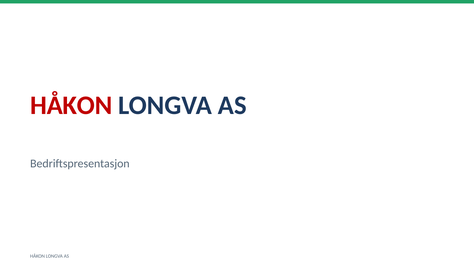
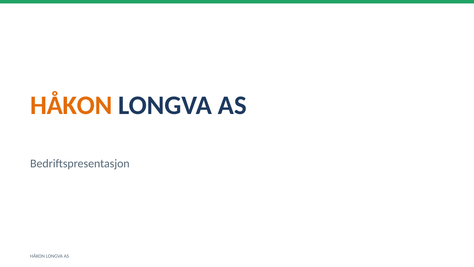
HÅKON at (71, 105) colour: red -> orange
